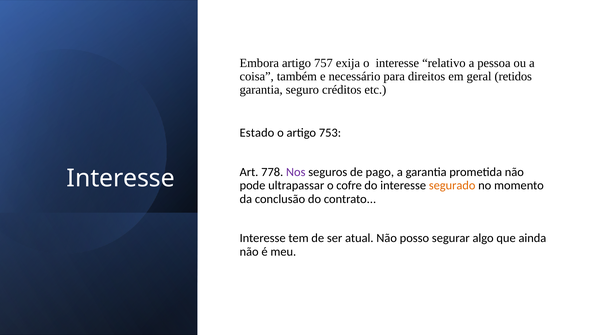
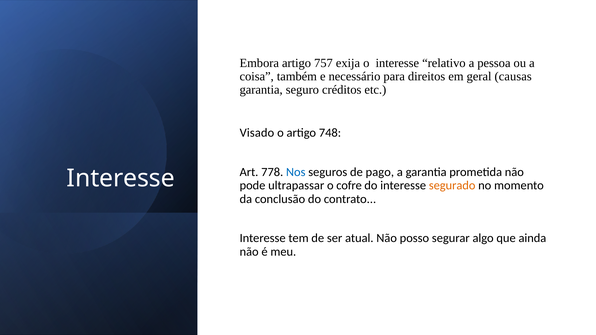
retidos: retidos -> causas
Estado: Estado -> Visado
753: 753 -> 748
Nos colour: purple -> blue
